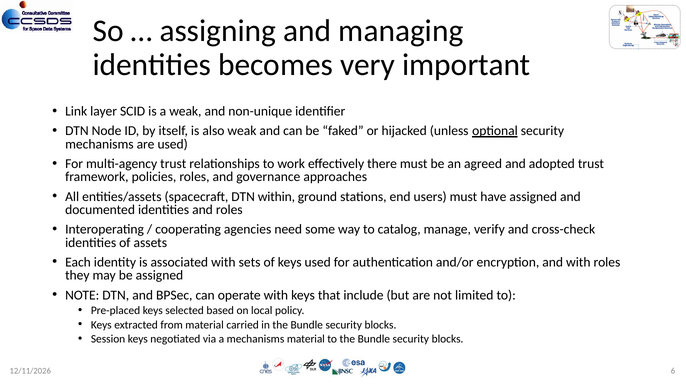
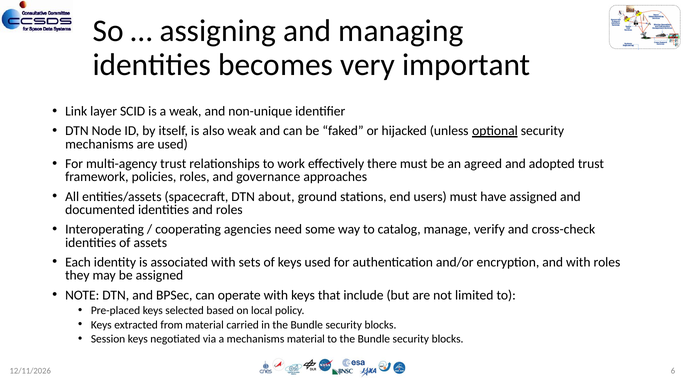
within: within -> about
